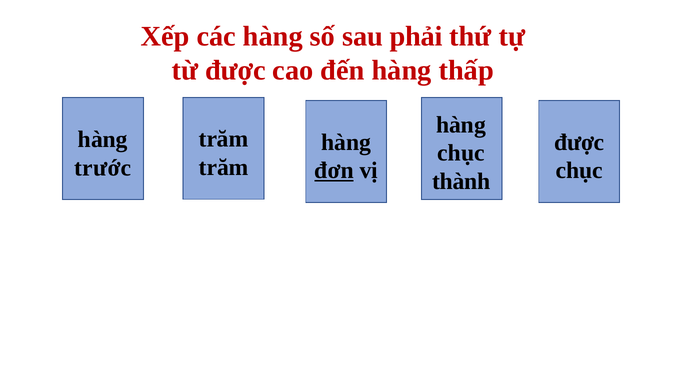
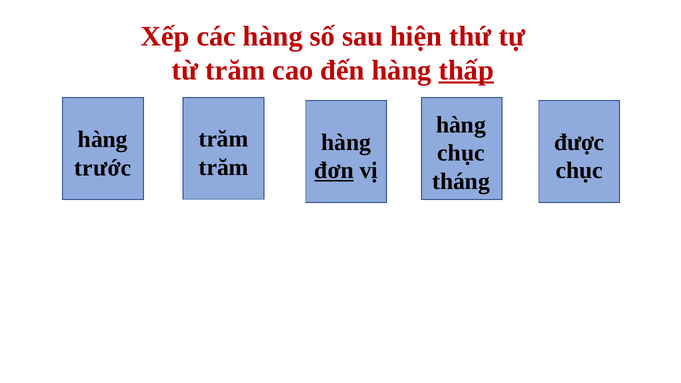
phải: phải -> hiện
từ được: được -> trăm
thấp underline: none -> present
thành: thành -> tháng
